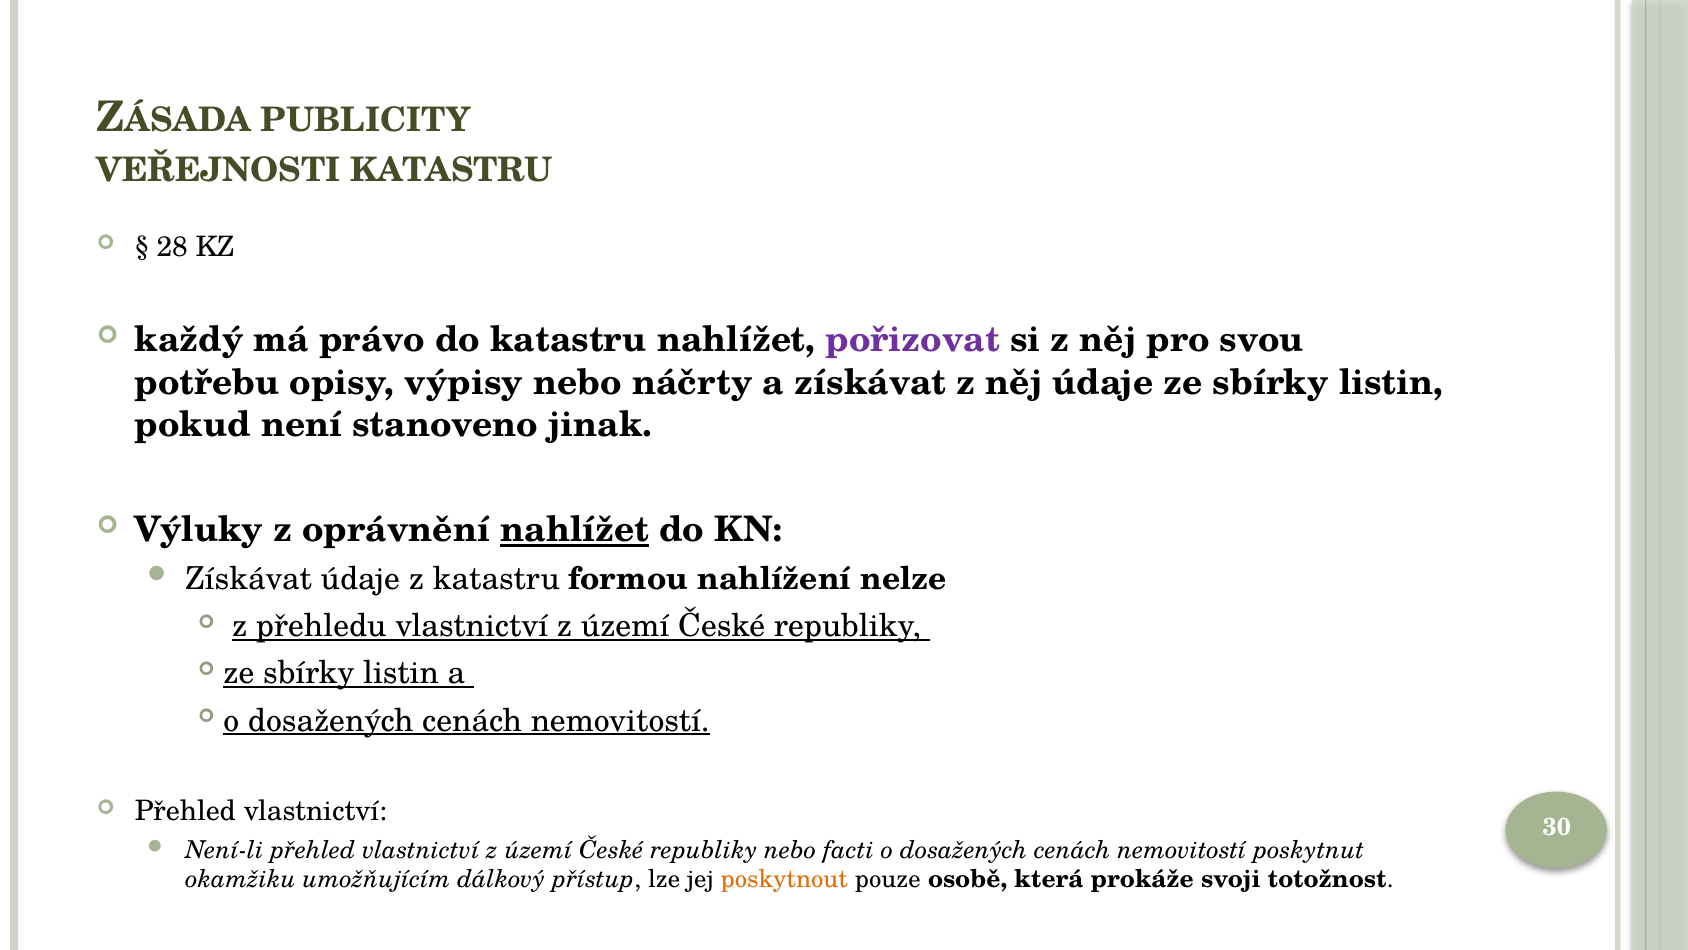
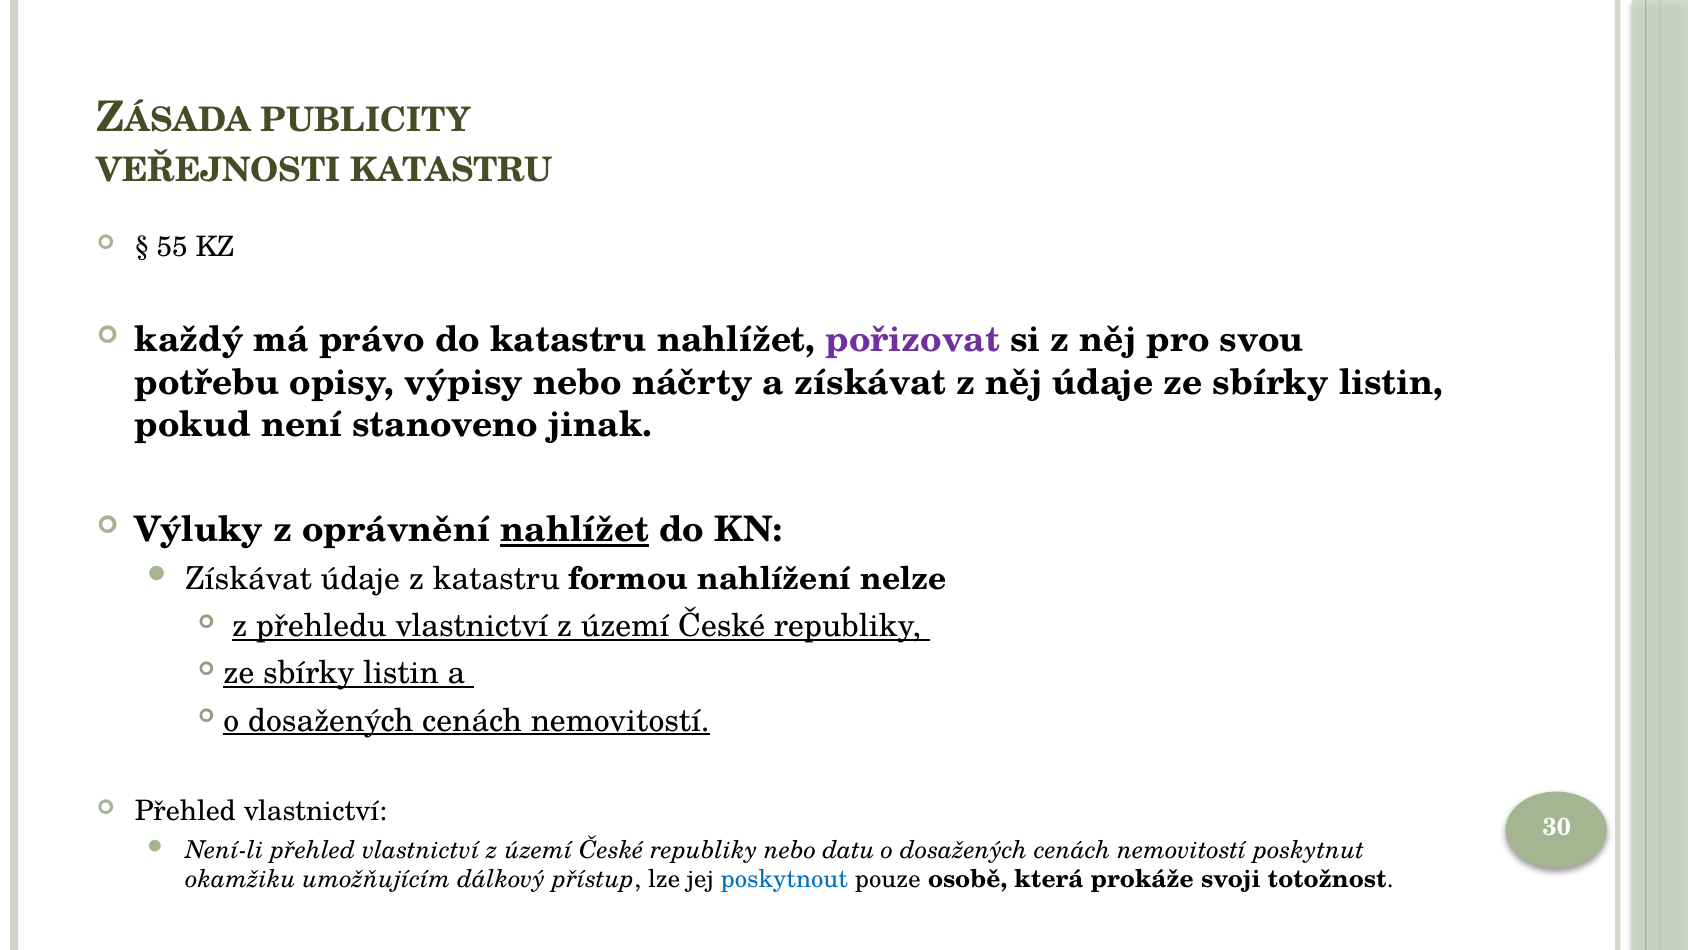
28: 28 -> 55
facti: facti -> datu
poskytnout colour: orange -> blue
